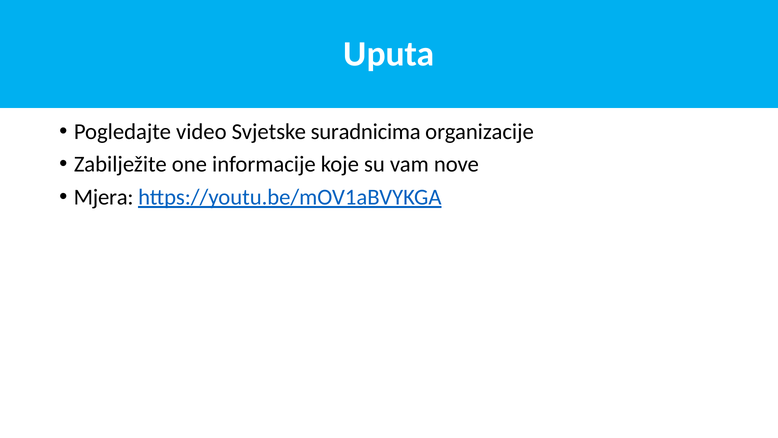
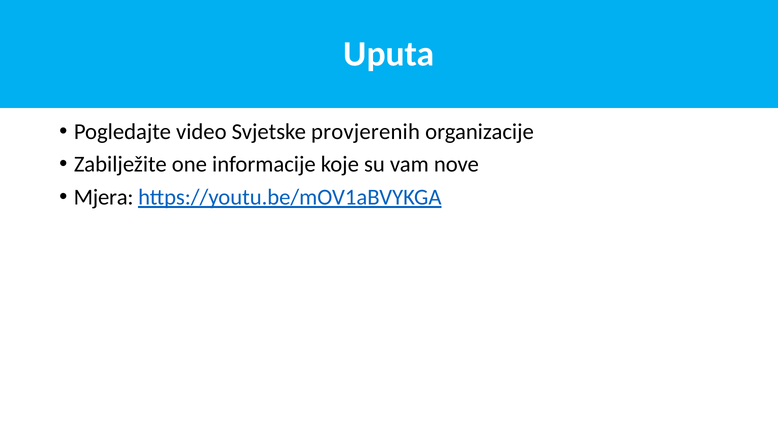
suradnicima: suradnicima -> provjerenih
